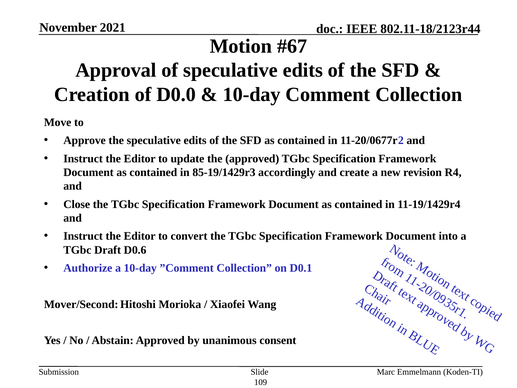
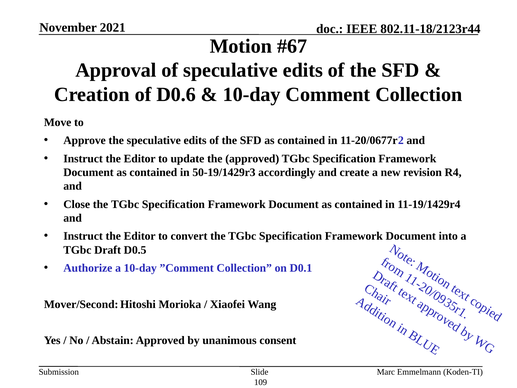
D0.0: D0.0 -> D0.6
85-19/1429r3: 85-19/1429r3 -> 50-19/1429r3
D0.6: D0.6 -> D0.5
